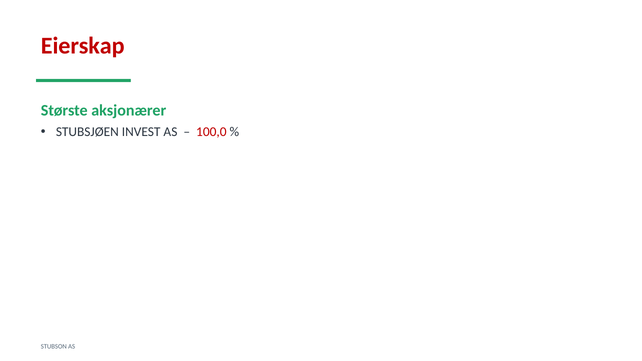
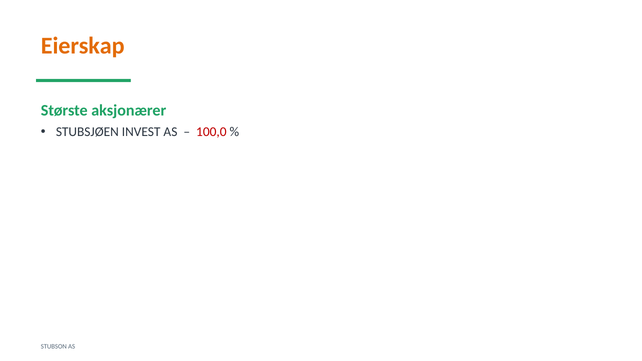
Eierskap colour: red -> orange
